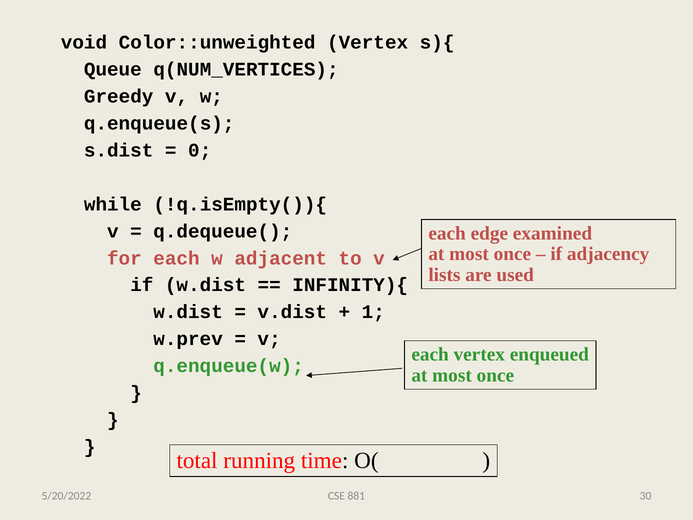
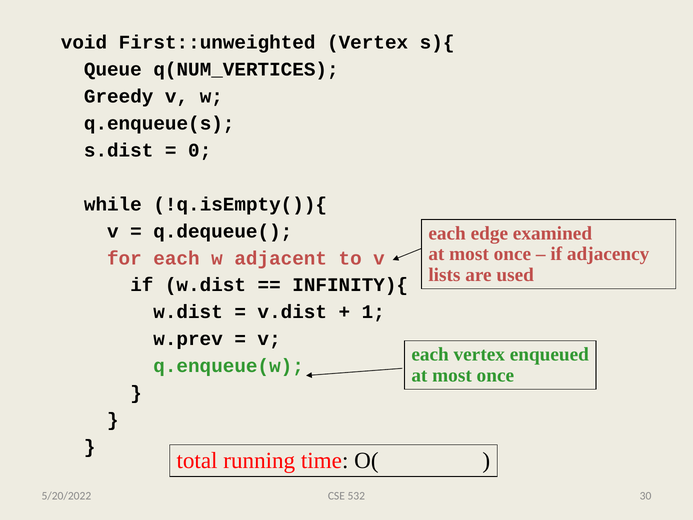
Color::unweighted: Color::unweighted -> First::unweighted
881: 881 -> 532
